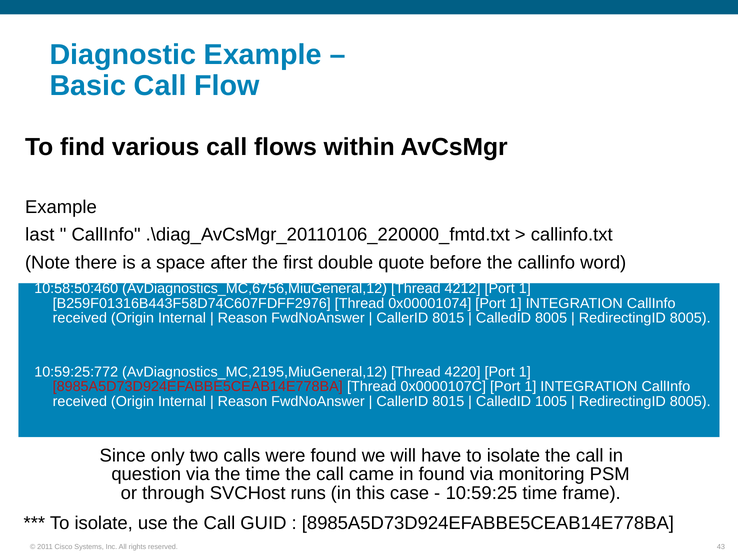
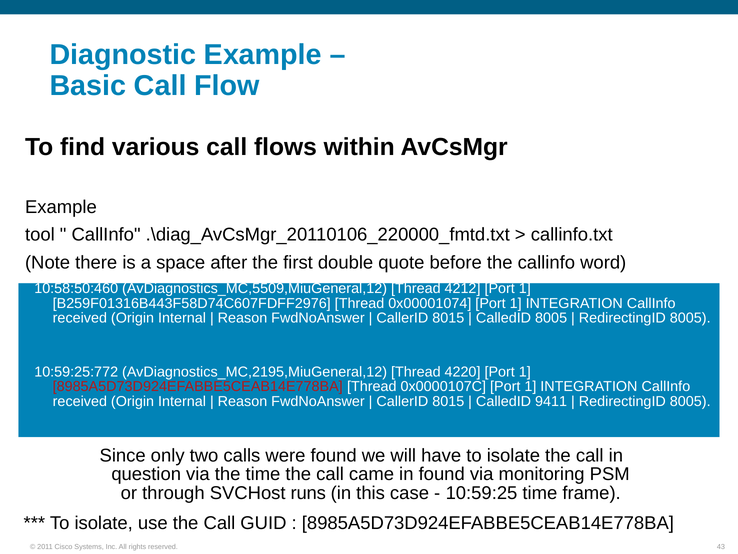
last: last -> tool
AvDiagnostics_MC,6756,MiuGeneral,12: AvDiagnostics_MC,6756,MiuGeneral,12 -> AvDiagnostics_MC,5509,MiuGeneral,12
1005: 1005 -> 9411
